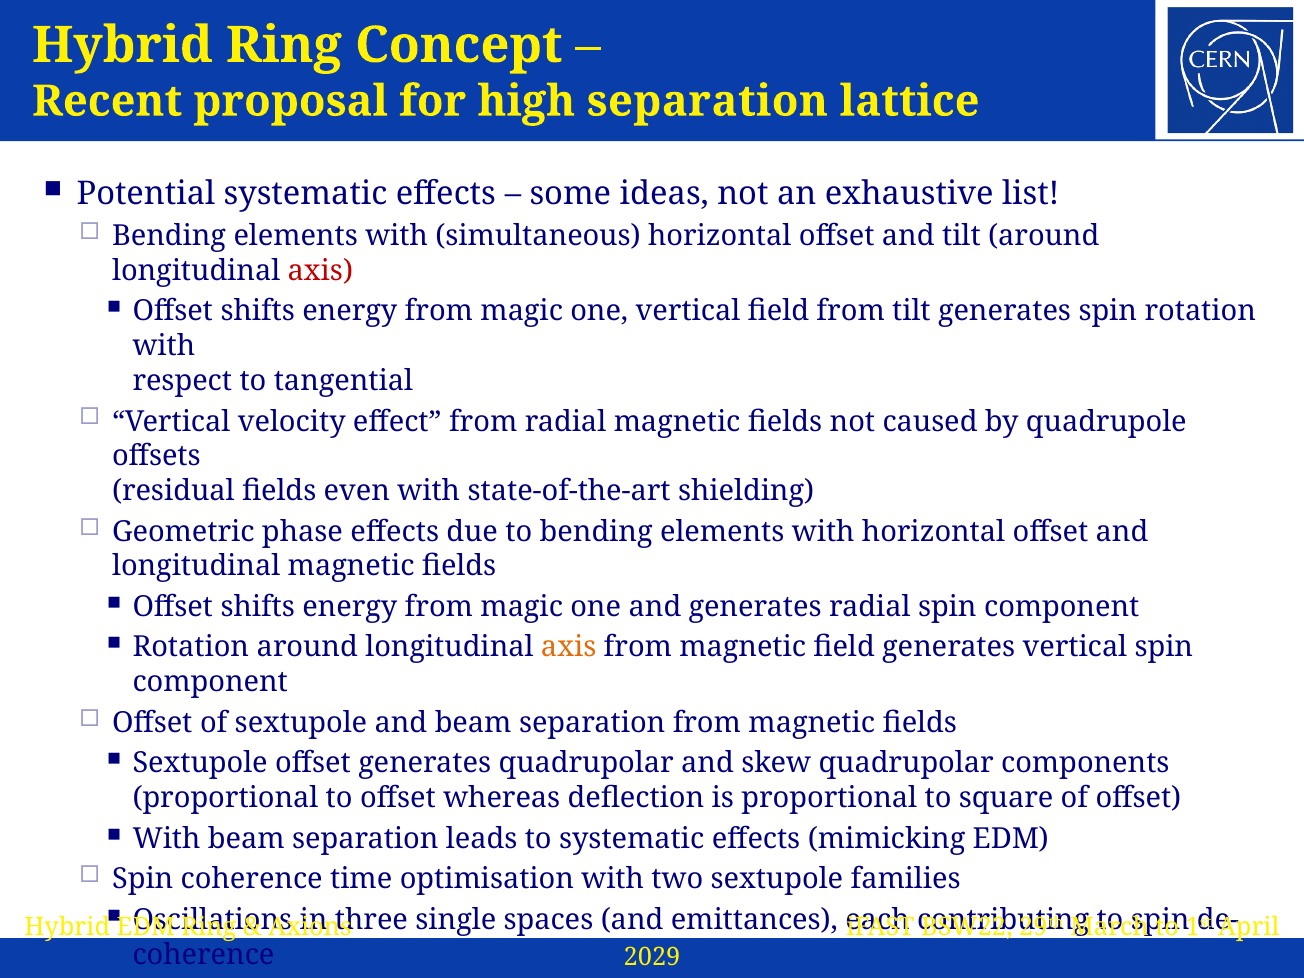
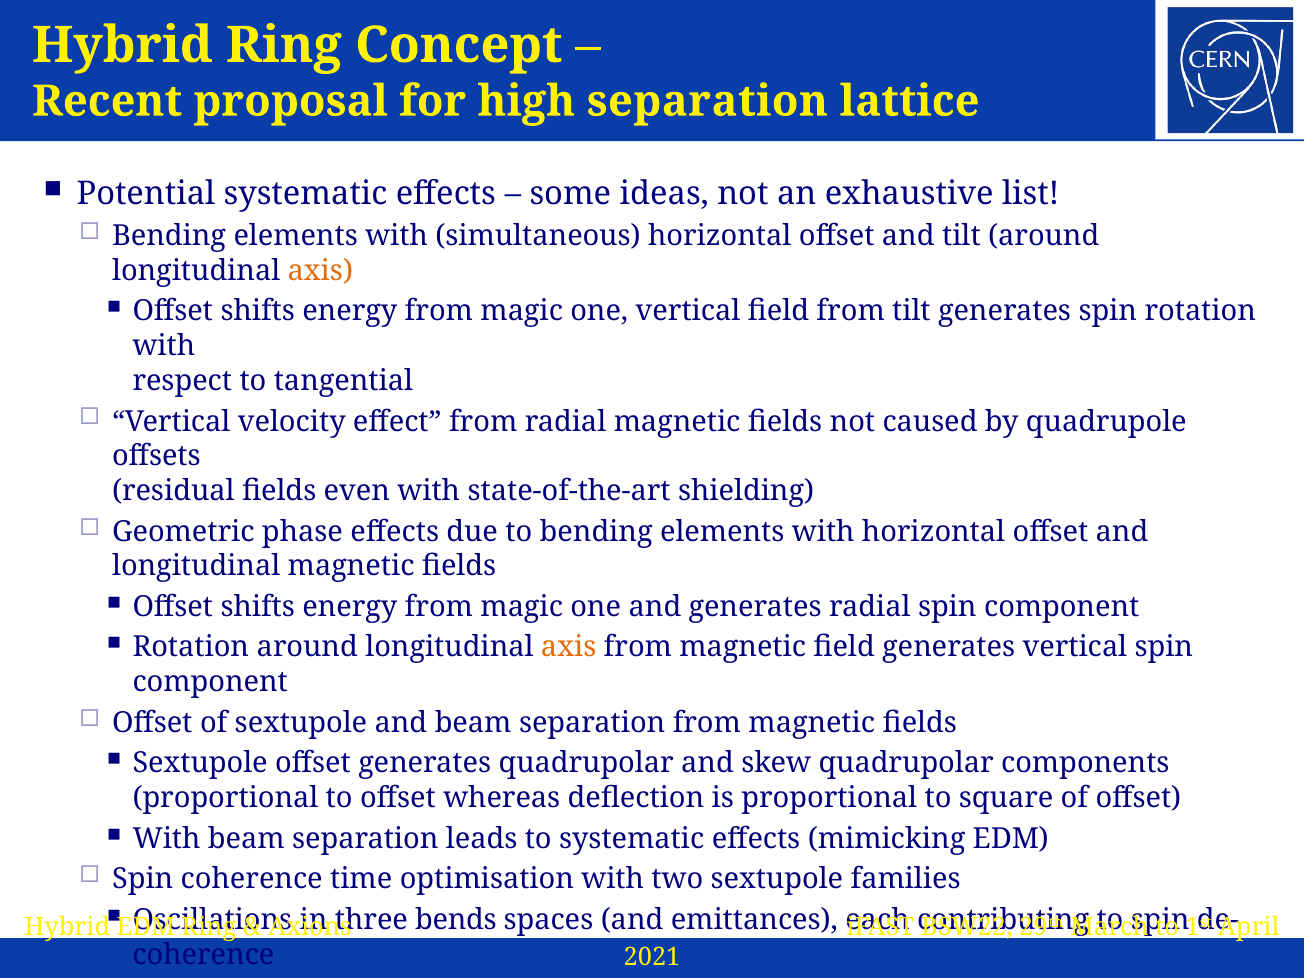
axis at (320, 271) colour: red -> orange
single: single -> bends
2029: 2029 -> 2021
